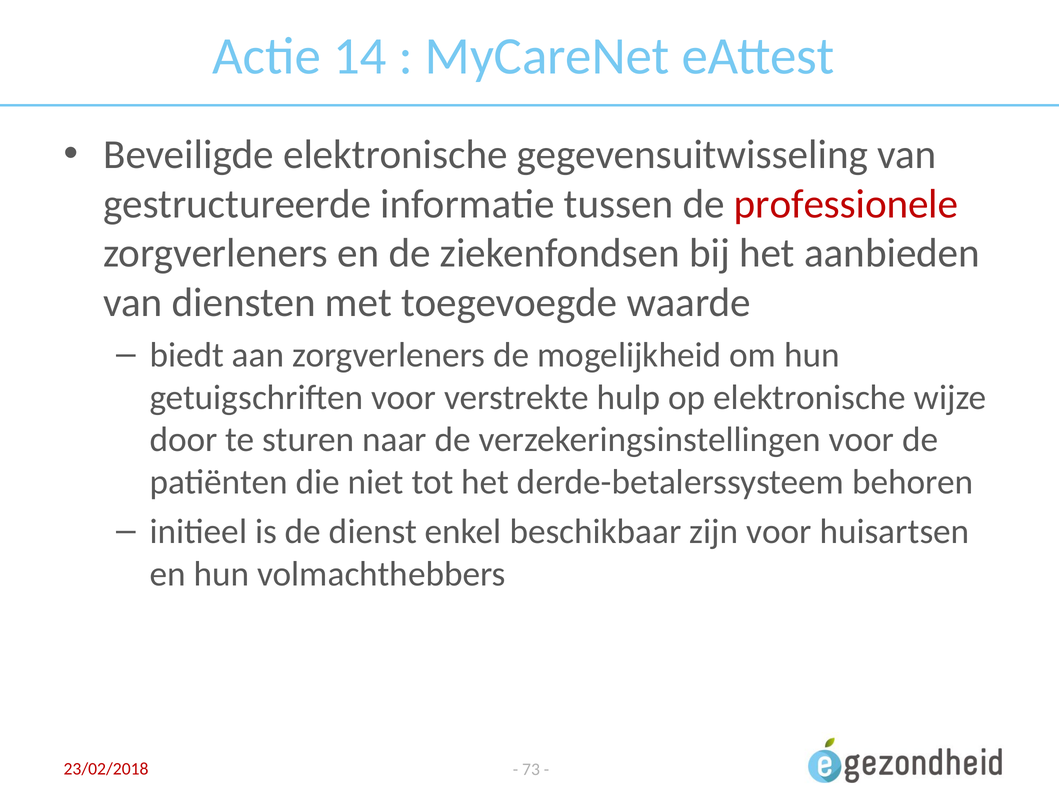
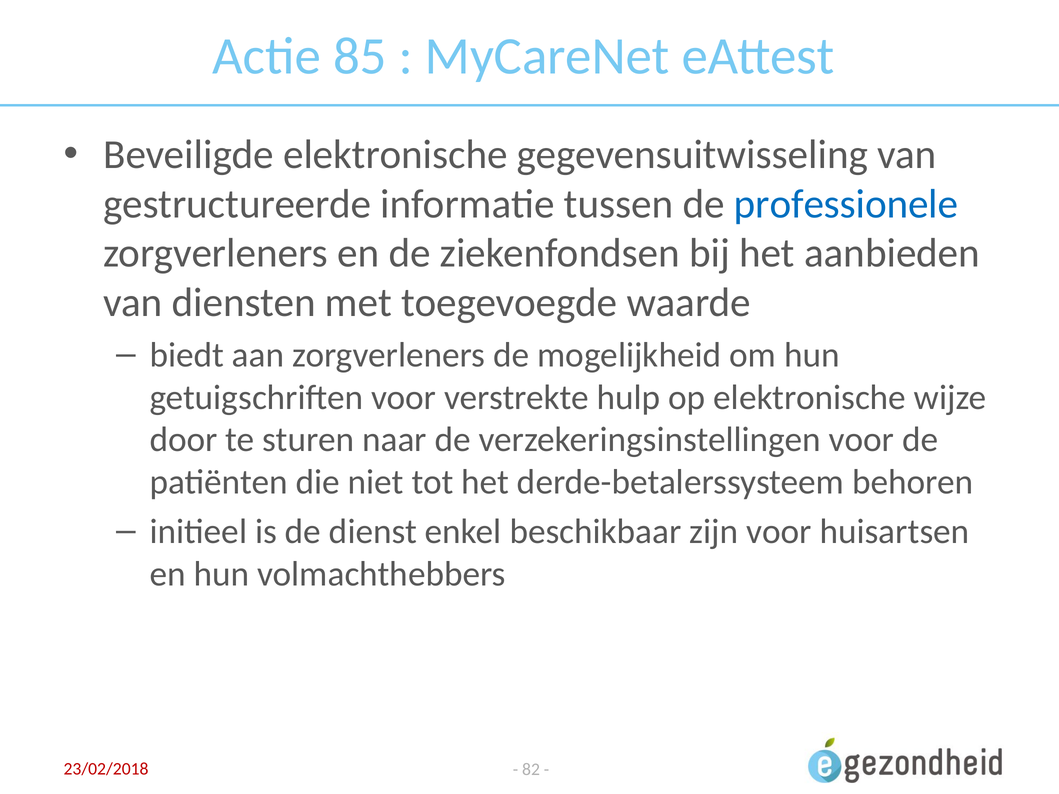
14: 14 -> 85
professionele colour: red -> blue
73: 73 -> 82
